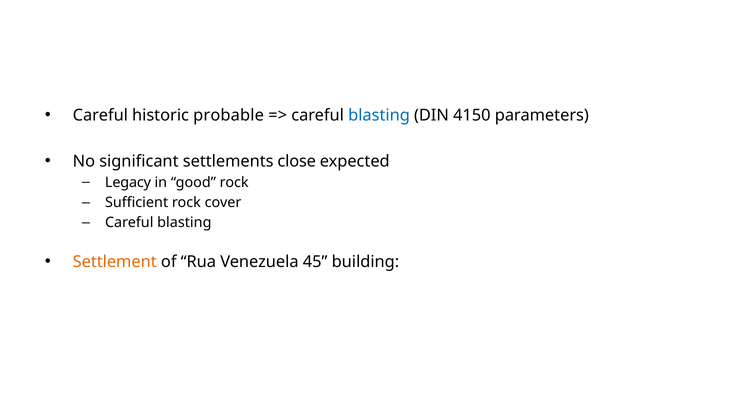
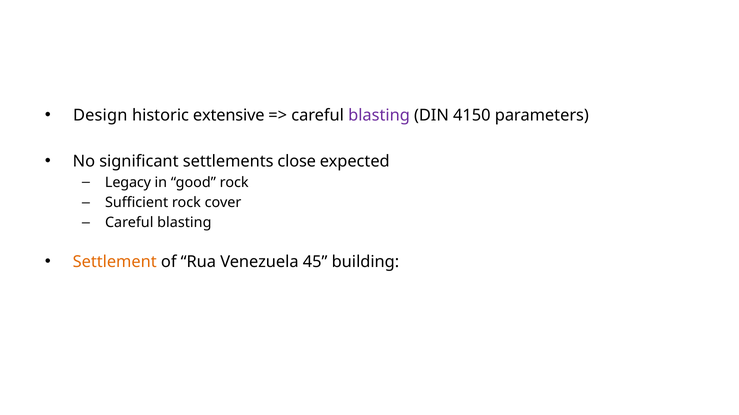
Careful at (100, 116): Careful -> Design
probable: probable -> extensive
blasting at (379, 116) colour: blue -> purple
